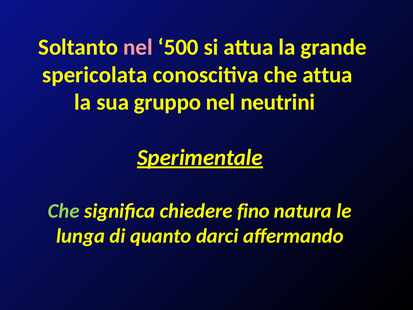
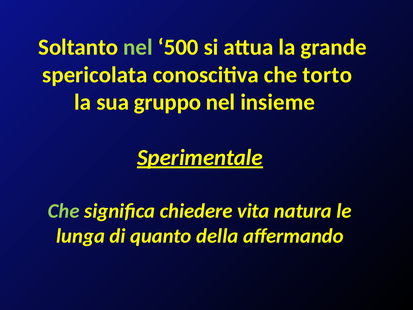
nel at (138, 47) colour: pink -> light green
che attua: attua -> torto
neutrini: neutrini -> insieme
fino: fino -> vita
darci: darci -> della
